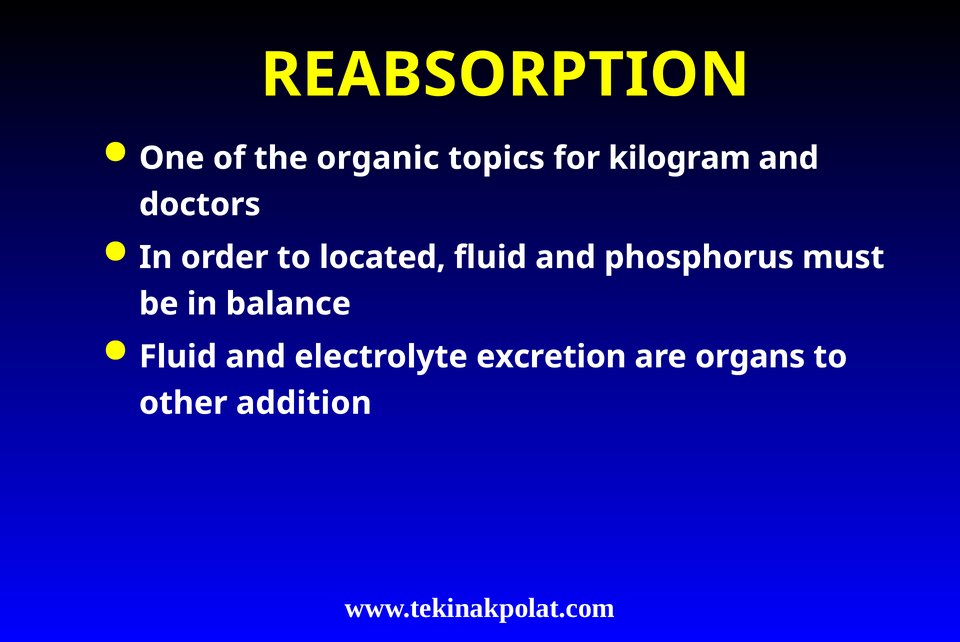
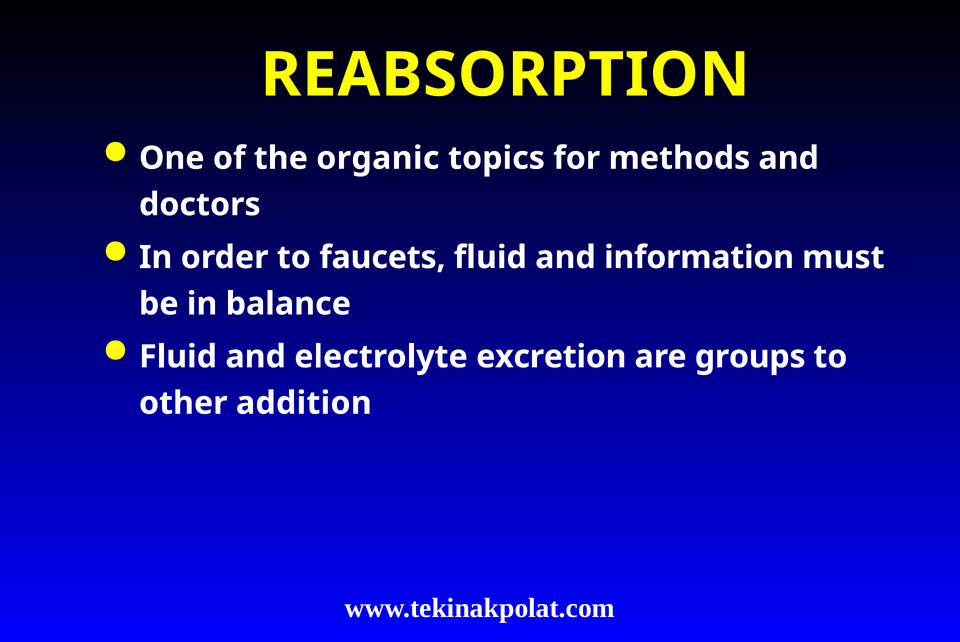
kilogram: kilogram -> methods
located: located -> faucets
phosphorus: phosphorus -> information
organs: organs -> groups
